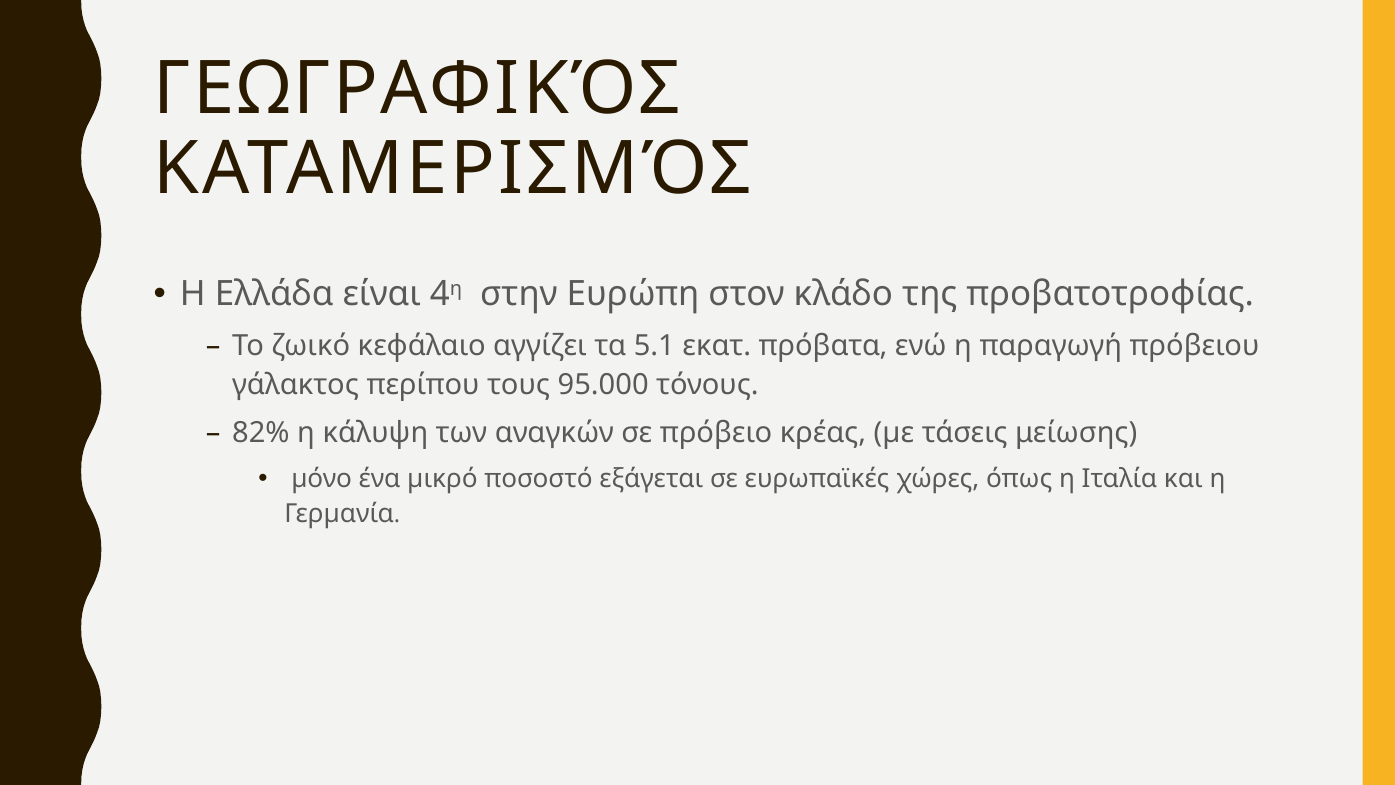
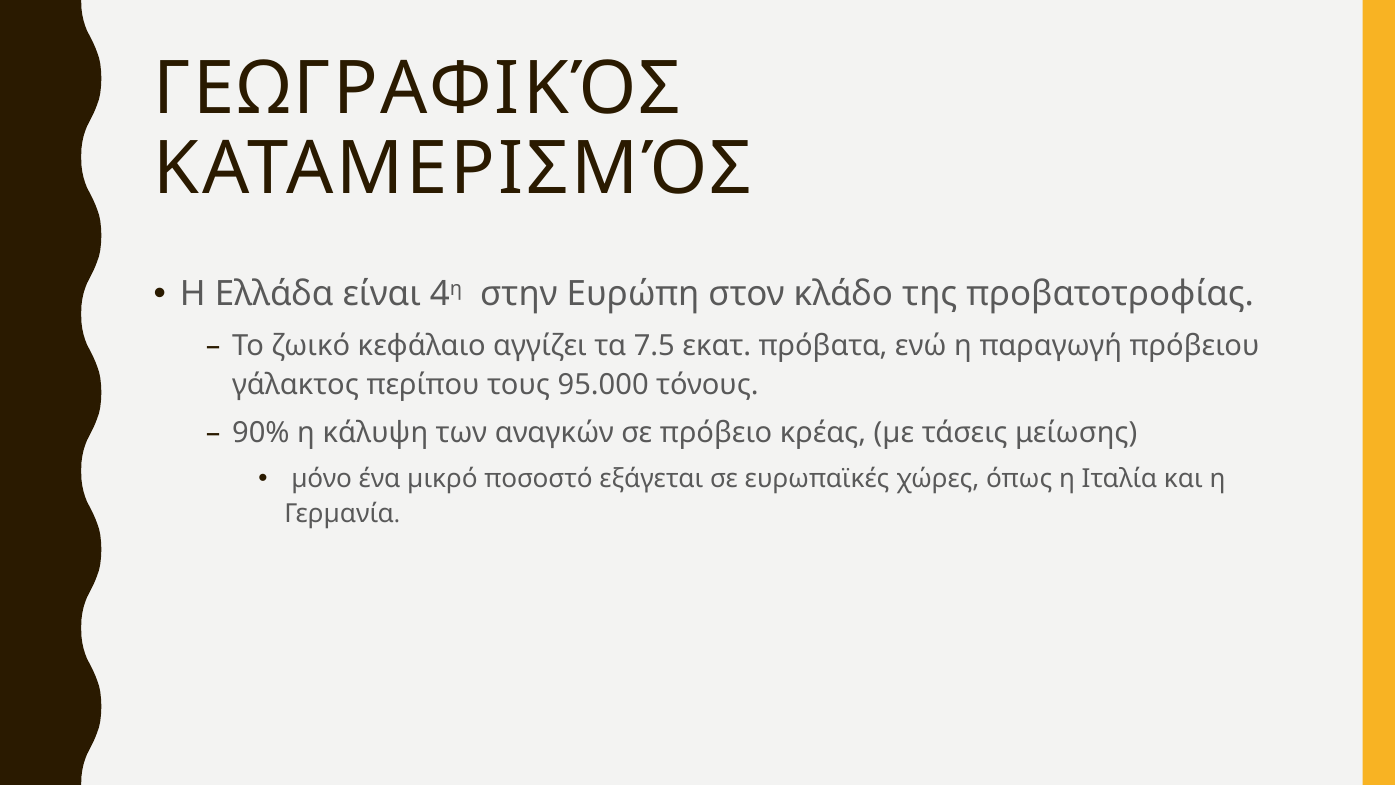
5.1: 5.1 -> 7.5
82%: 82% -> 90%
